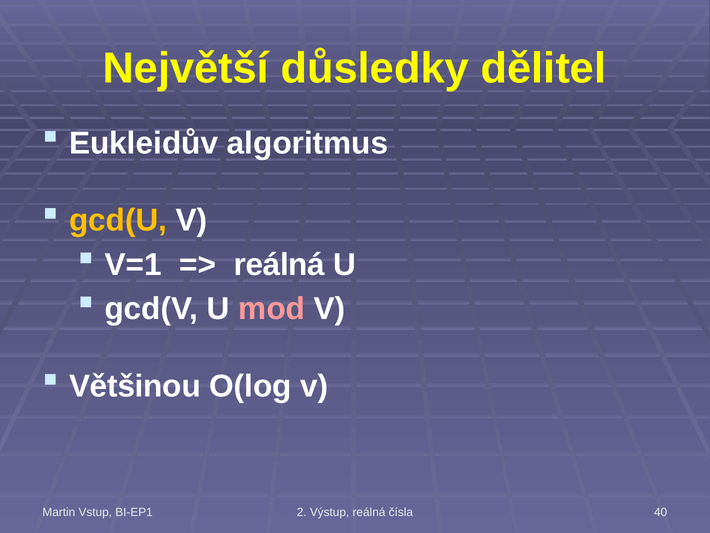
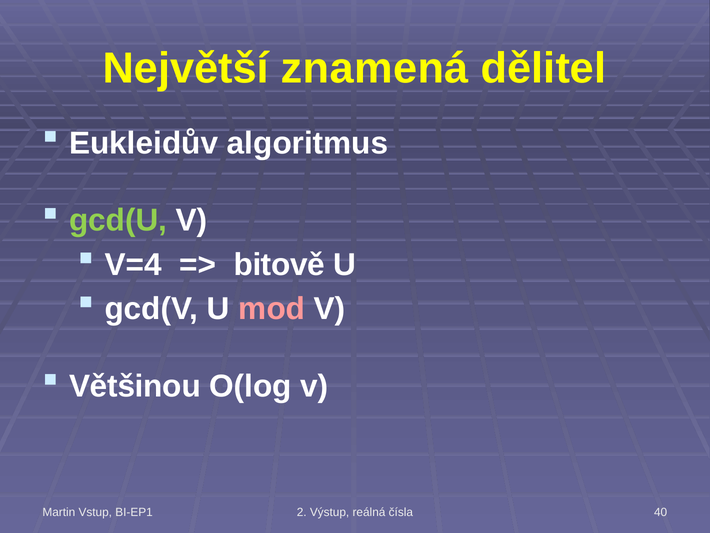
důsledky: důsledky -> znamená
gcd(U colour: yellow -> light green
V=1: V=1 -> V=4
reálná at (279, 264): reálná -> bitově
